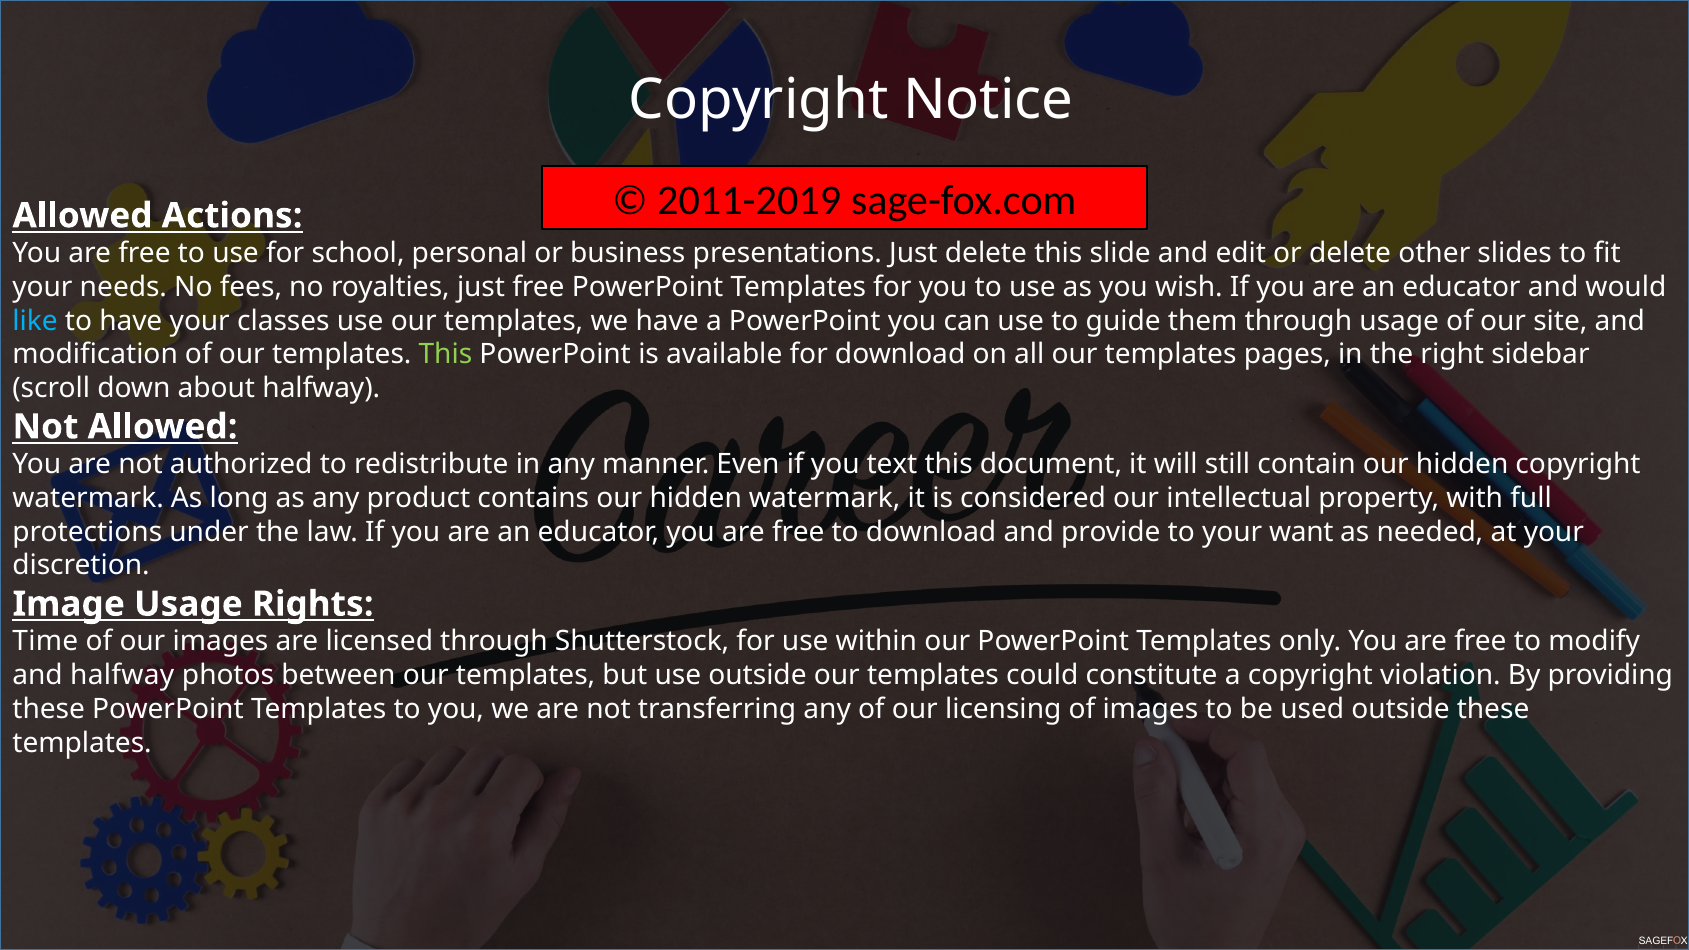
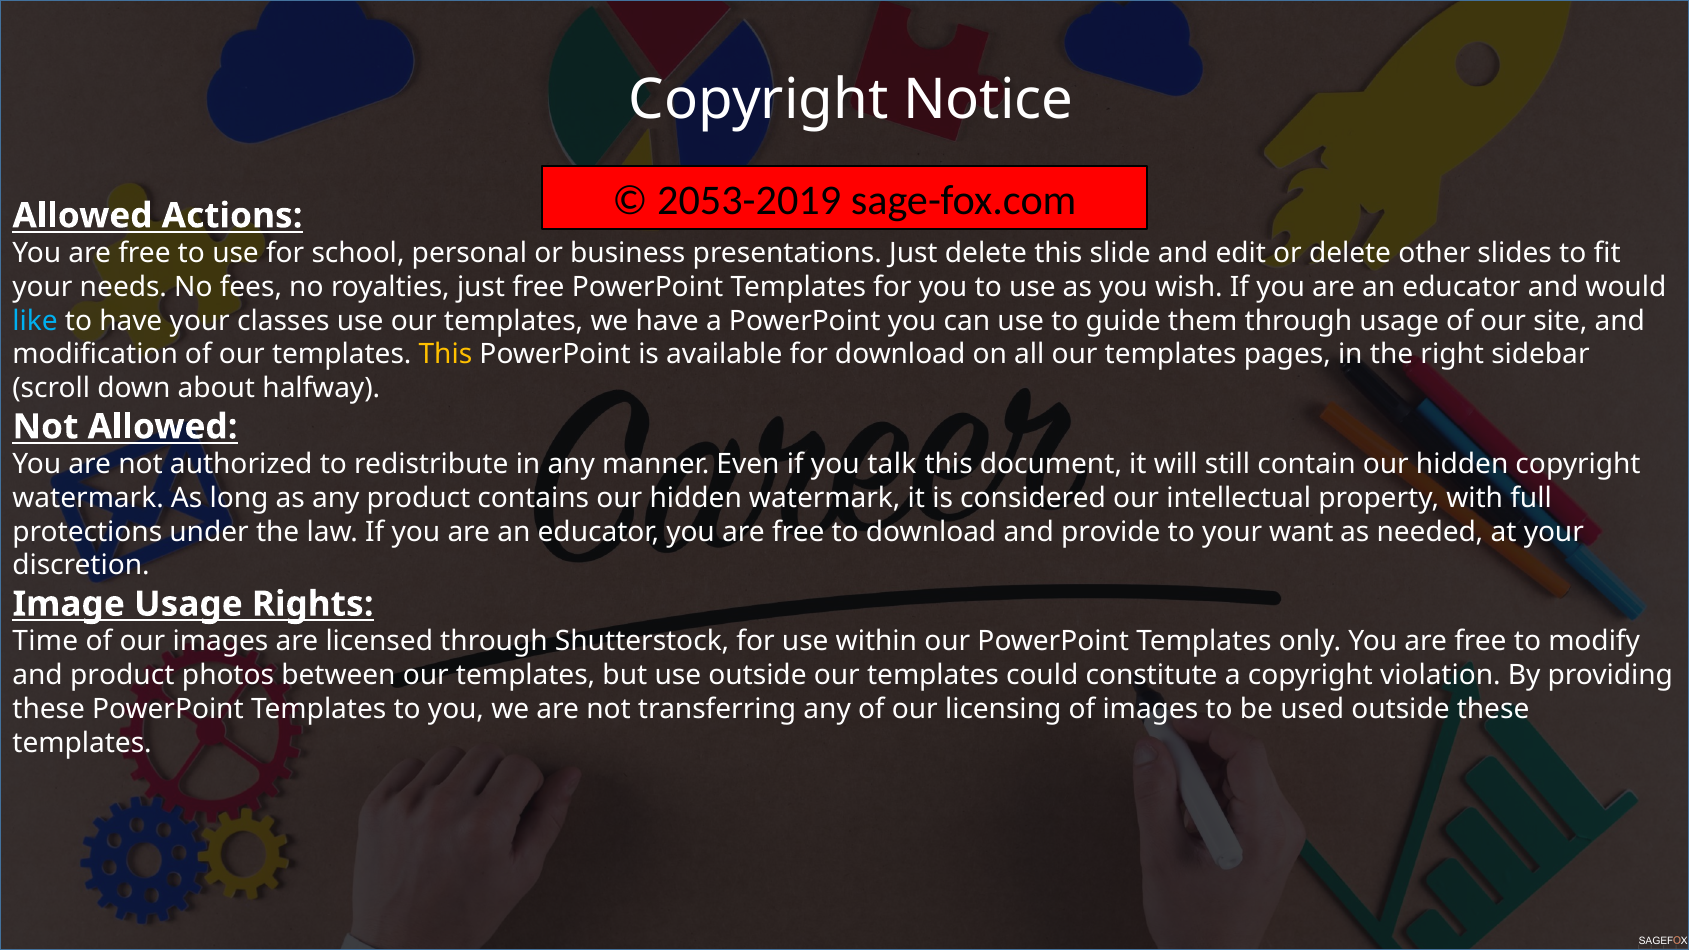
2011-2019: 2011-2019 -> 2053-2019
This at (445, 355) colour: light green -> yellow
text: text -> talk
and halfway: halfway -> product
